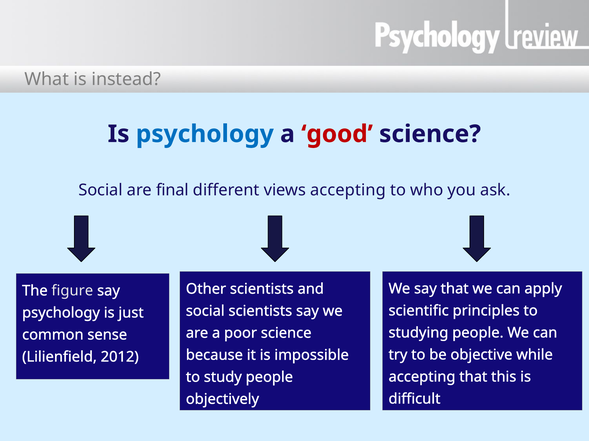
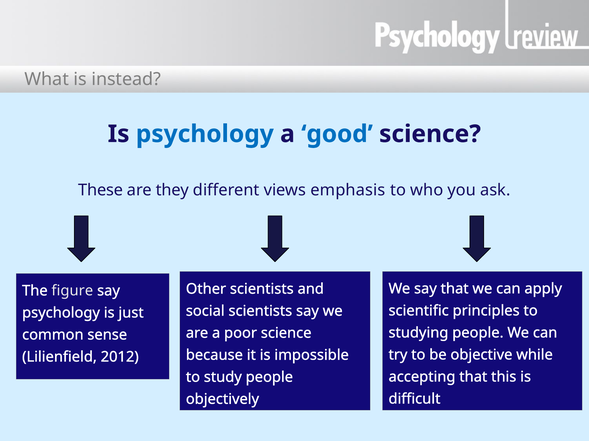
good colour: red -> blue
Social at (101, 191): Social -> These
final: final -> they
views accepting: accepting -> emphasis
